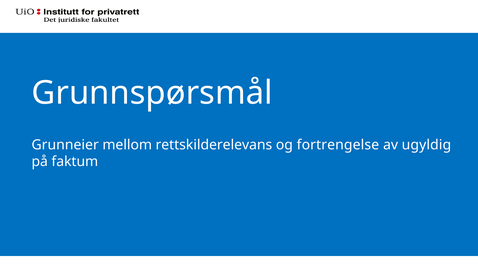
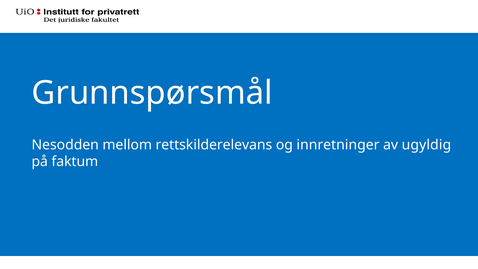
Grunneier: Grunneier -> Nesodden
fortrengelse: fortrengelse -> innretninger
